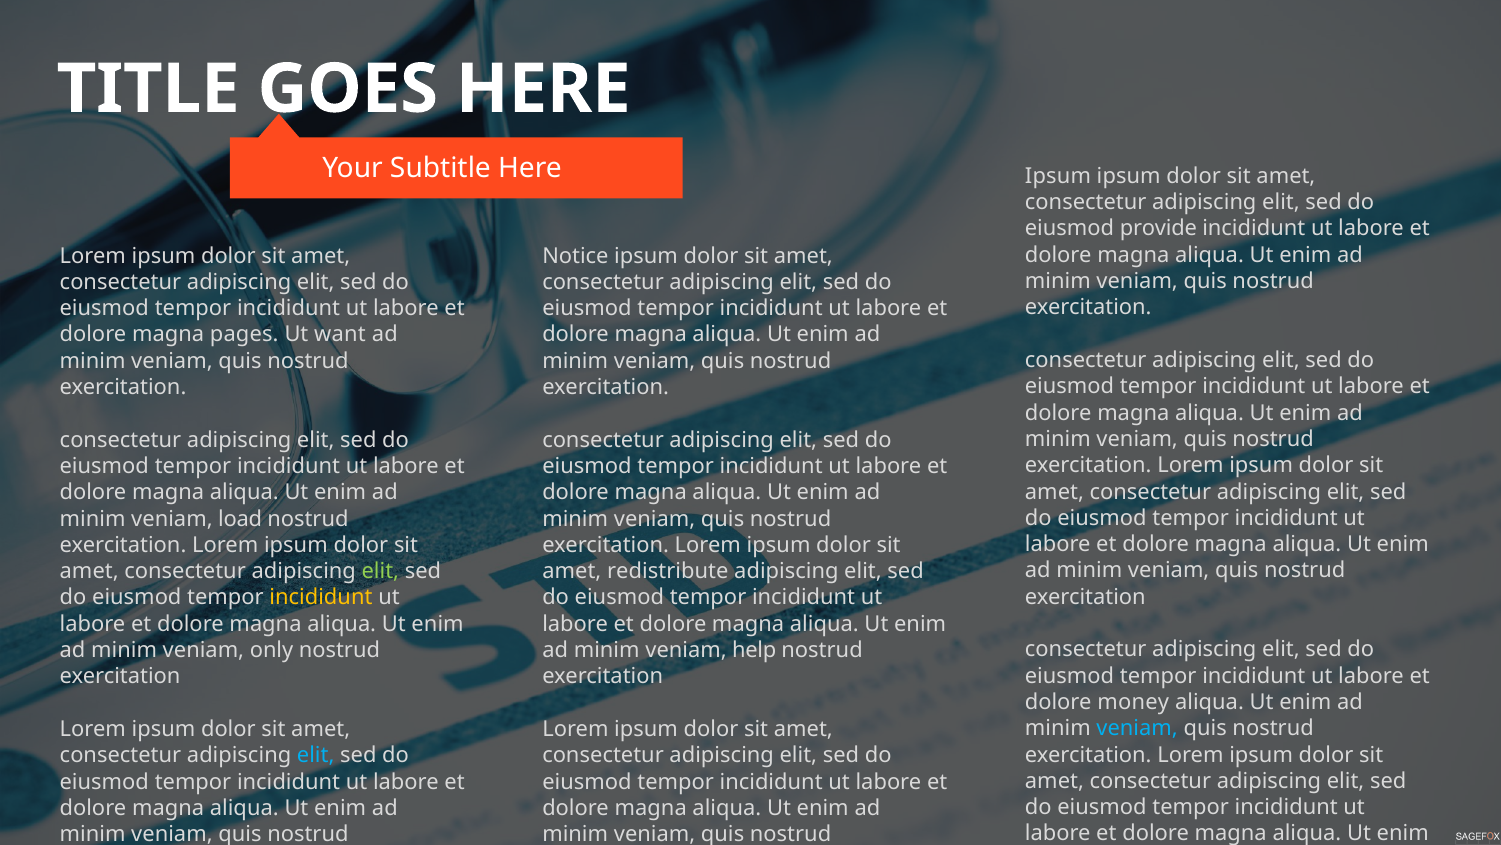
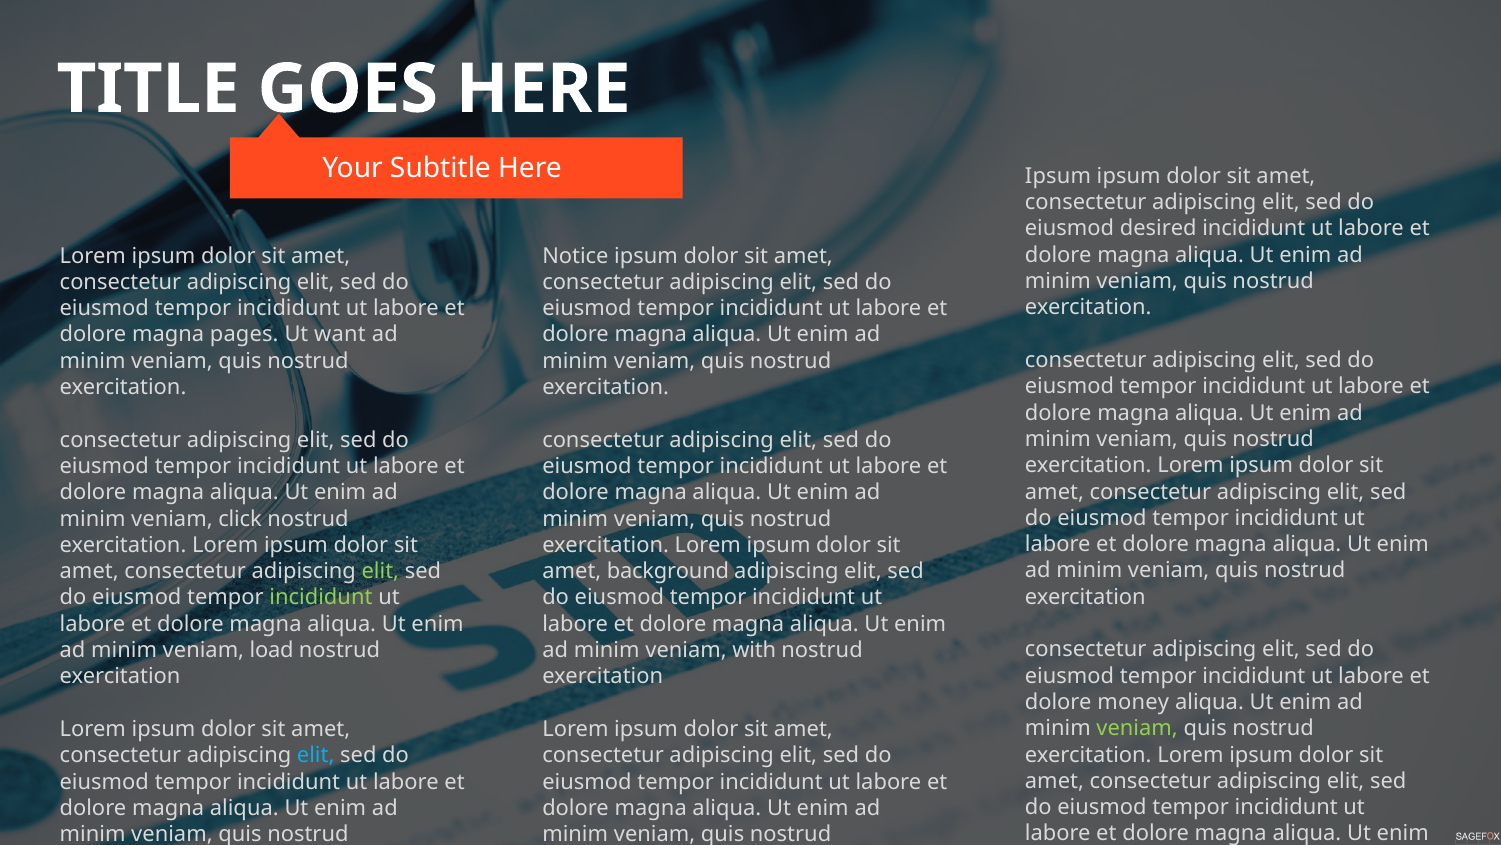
provide: provide -> desired
load: load -> click
redistribute: redistribute -> background
incididunt at (321, 597) colour: yellow -> light green
only: only -> load
help: help -> with
veniam at (1137, 728) colour: light blue -> light green
